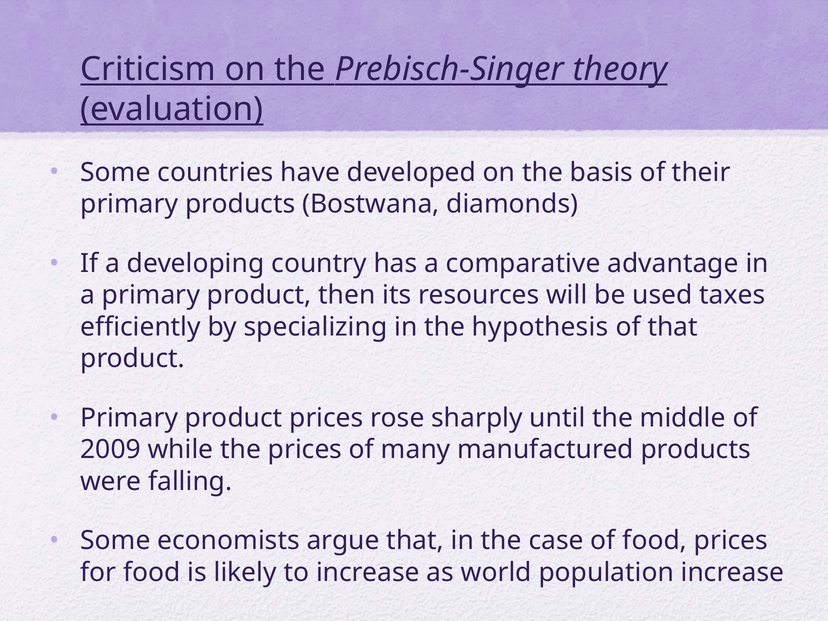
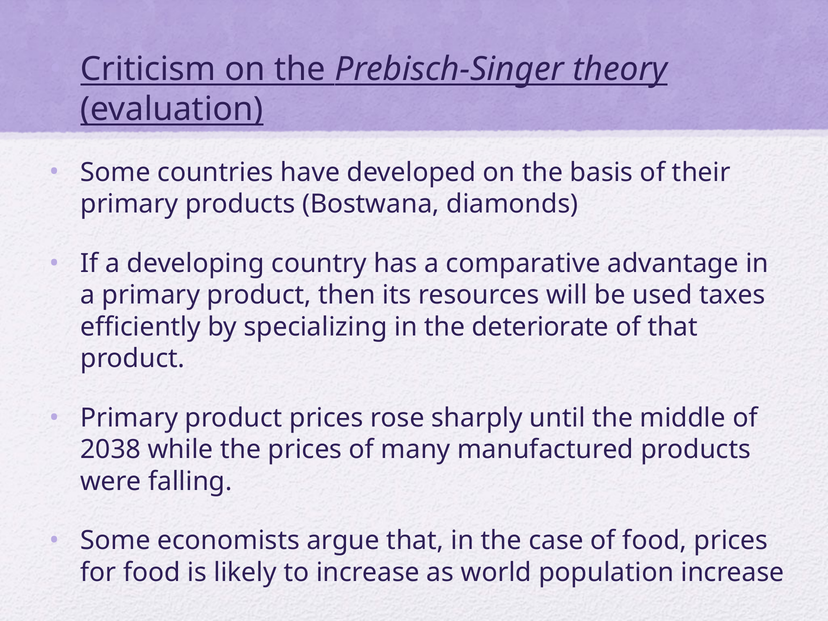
hypothesis: hypothesis -> deteriorate
2009: 2009 -> 2038
